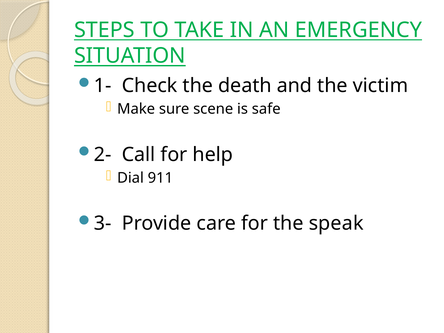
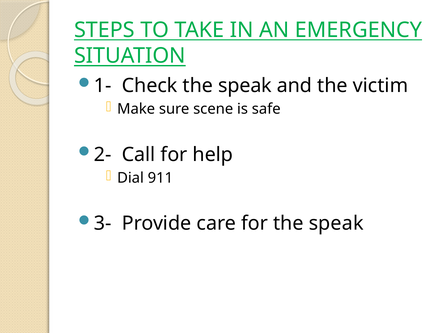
Check the death: death -> speak
